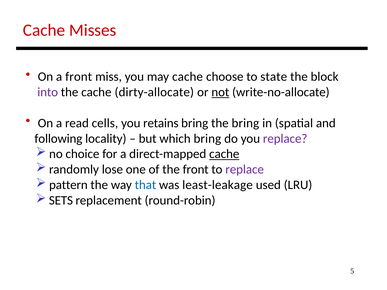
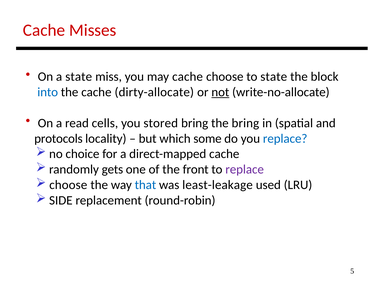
a front: front -> state
into colour: purple -> blue
retains: retains -> stored
following: following -> protocols
which bring: bring -> some
replace at (285, 139) colour: purple -> blue
cache at (224, 154) underline: present -> none
lose: lose -> gets
pattern at (68, 185): pattern -> choose
SETS: SETS -> SIDE
